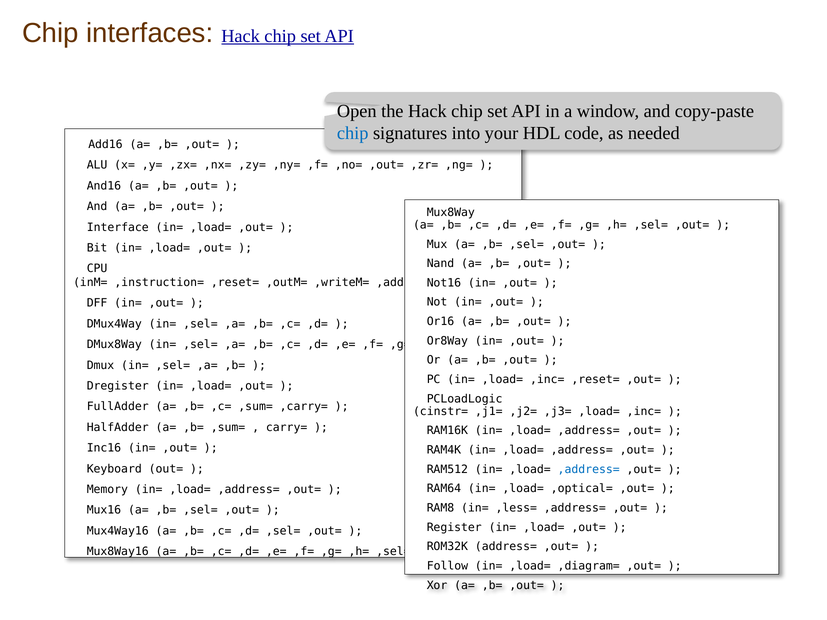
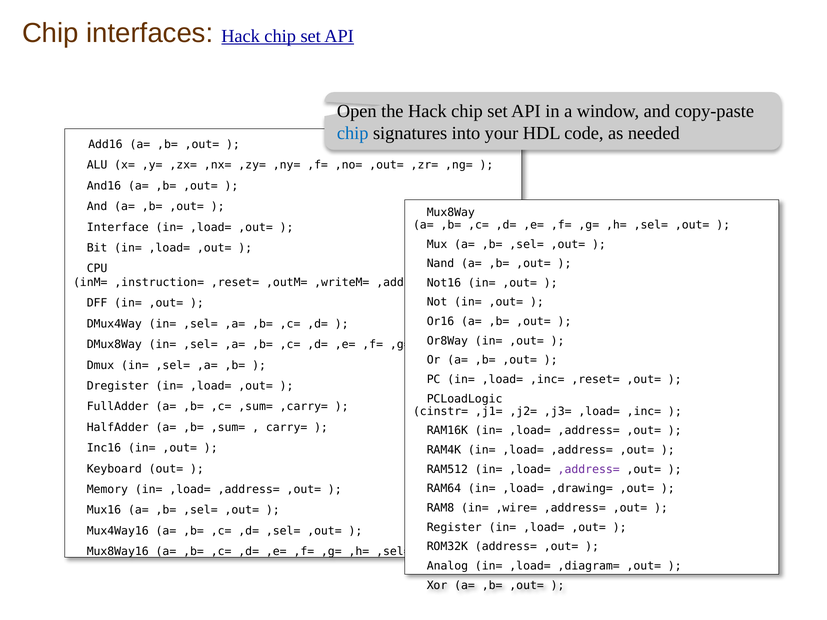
,address= at (589, 469) colour: blue -> purple
,optical=: ,optical= -> ,drawing=
,less=: ,less= -> ,wire=
Follow: Follow -> Analog
